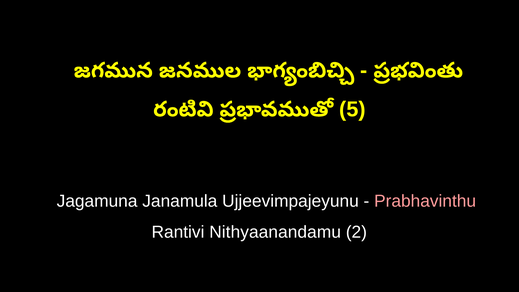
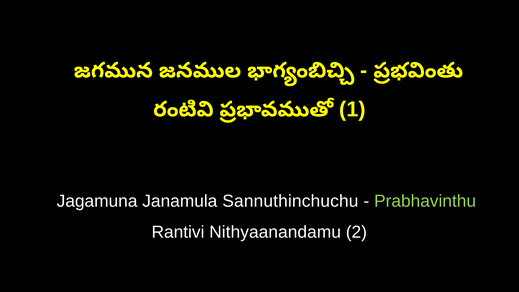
5: 5 -> 1
Ujjeevimpajeyunu: Ujjeevimpajeyunu -> Sannuthinchuchu
Prabhavinthu colour: pink -> light green
